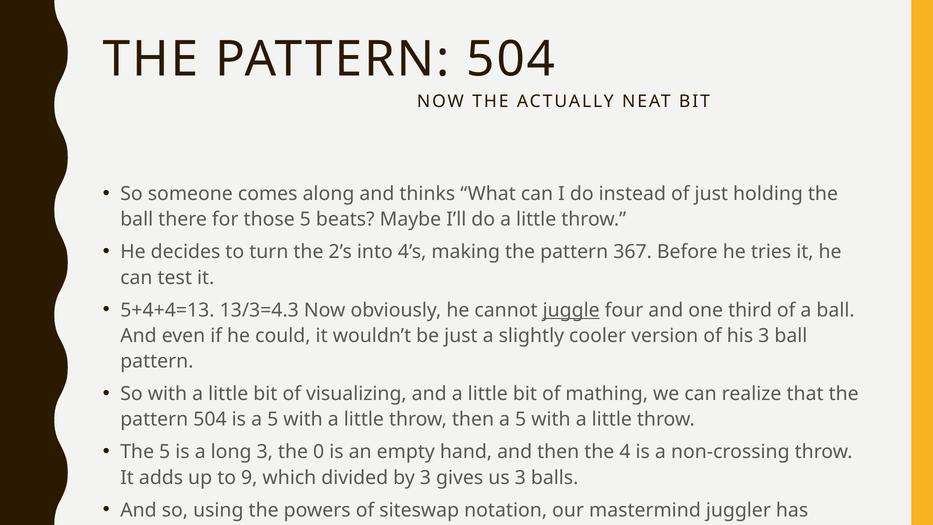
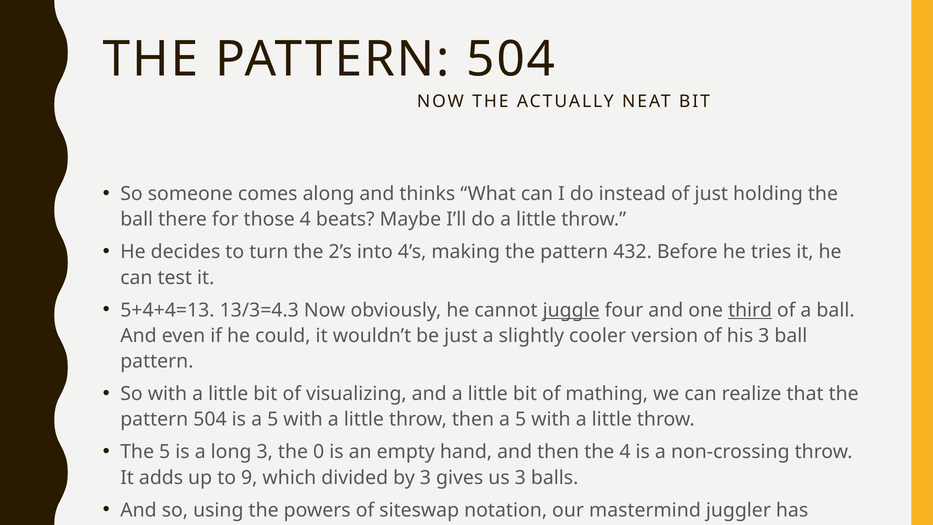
those 5: 5 -> 4
367: 367 -> 432
third underline: none -> present
